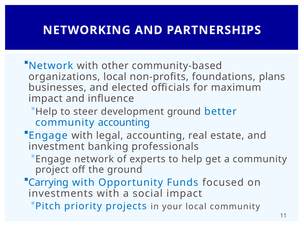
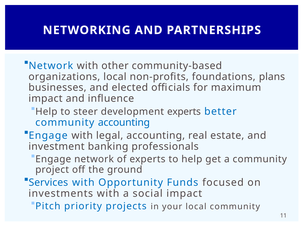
development ground: ground -> experts
Carrying: Carrying -> Services
